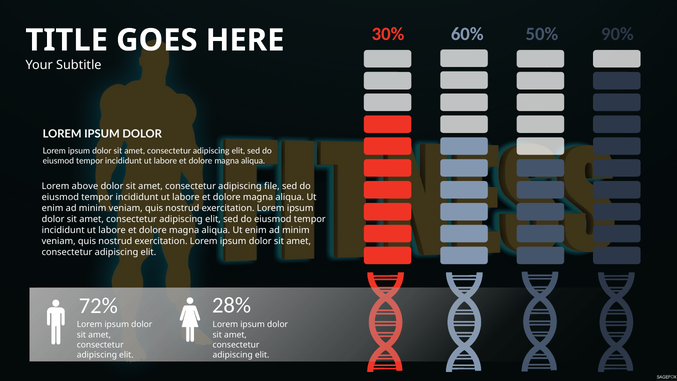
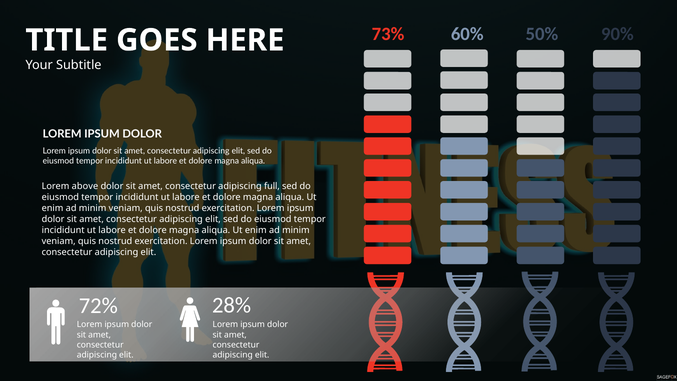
30%: 30% -> 73%
file: file -> full
